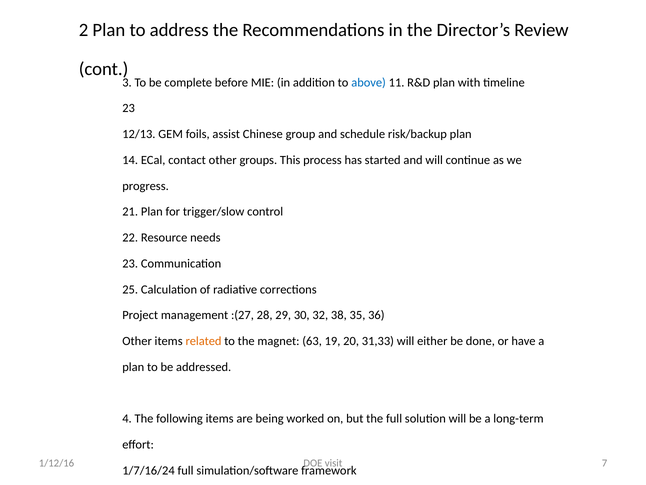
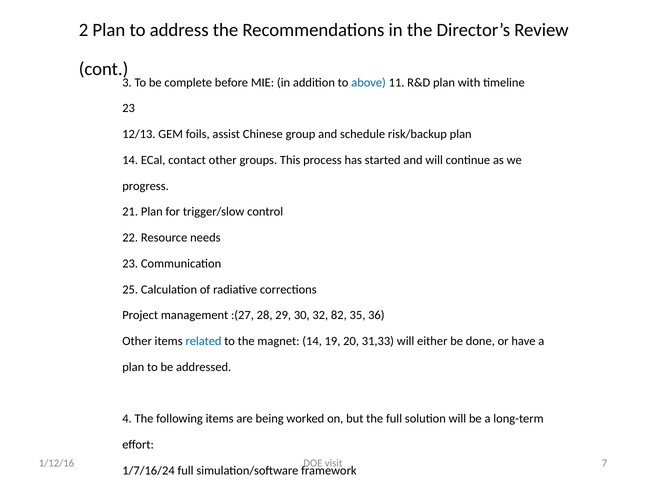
38: 38 -> 82
related colour: orange -> blue
magnet 63: 63 -> 14
